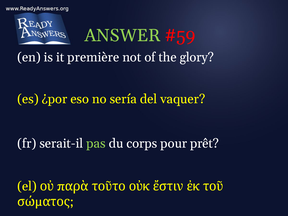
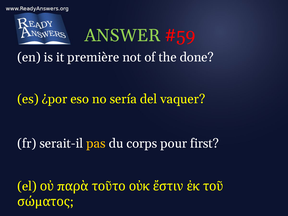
glory: glory -> done
pas colour: light green -> yellow
prêt: prêt -> first
